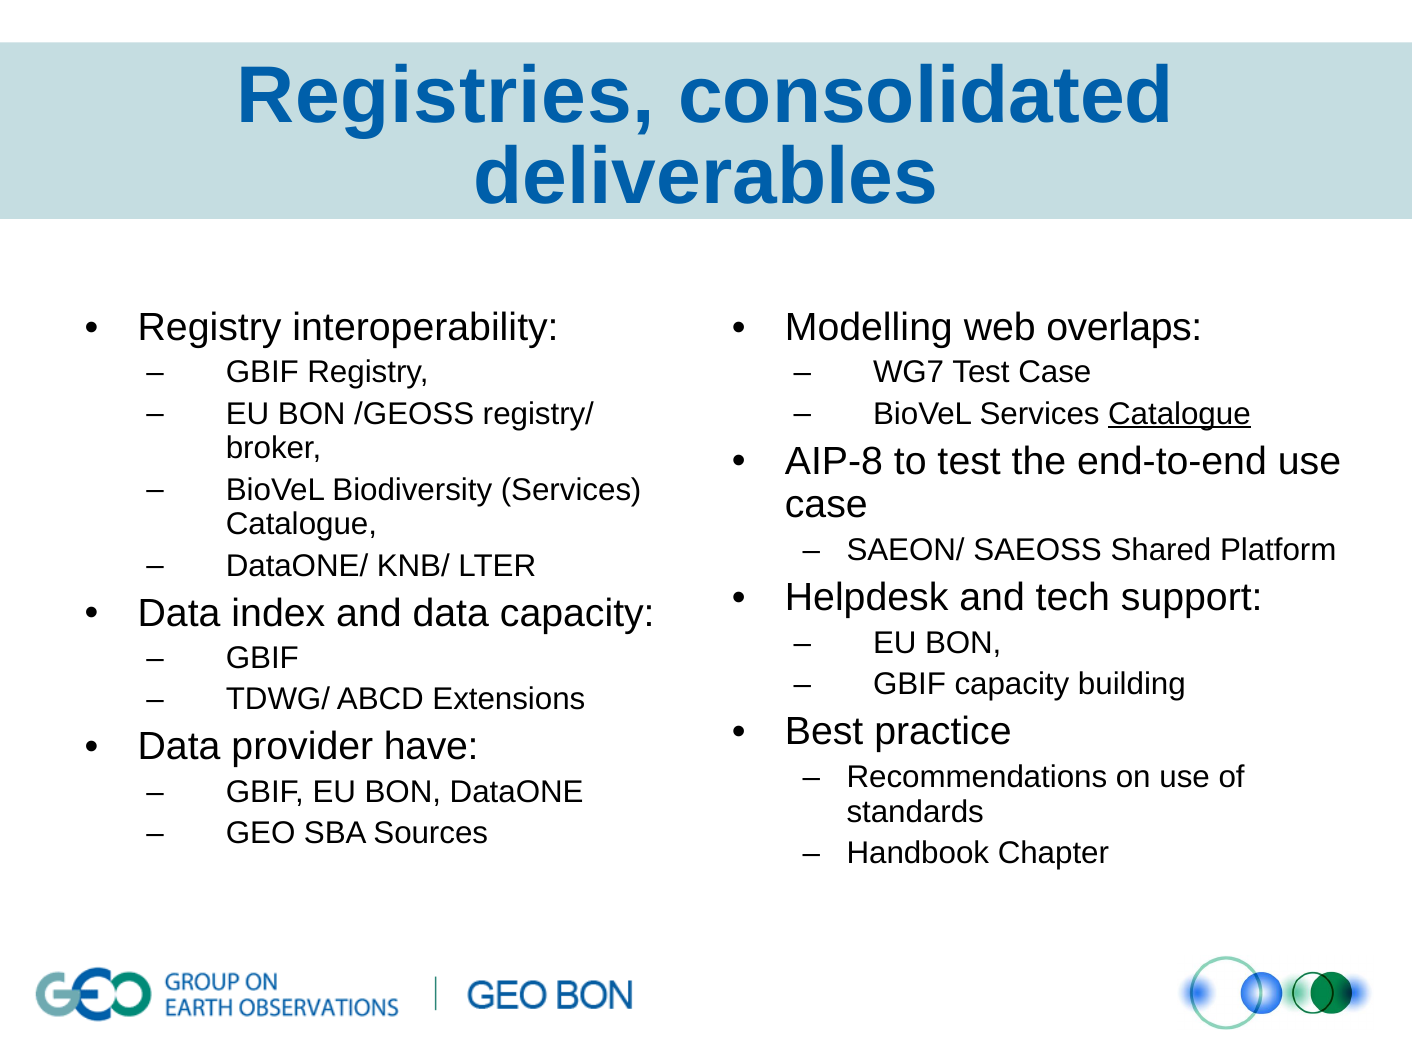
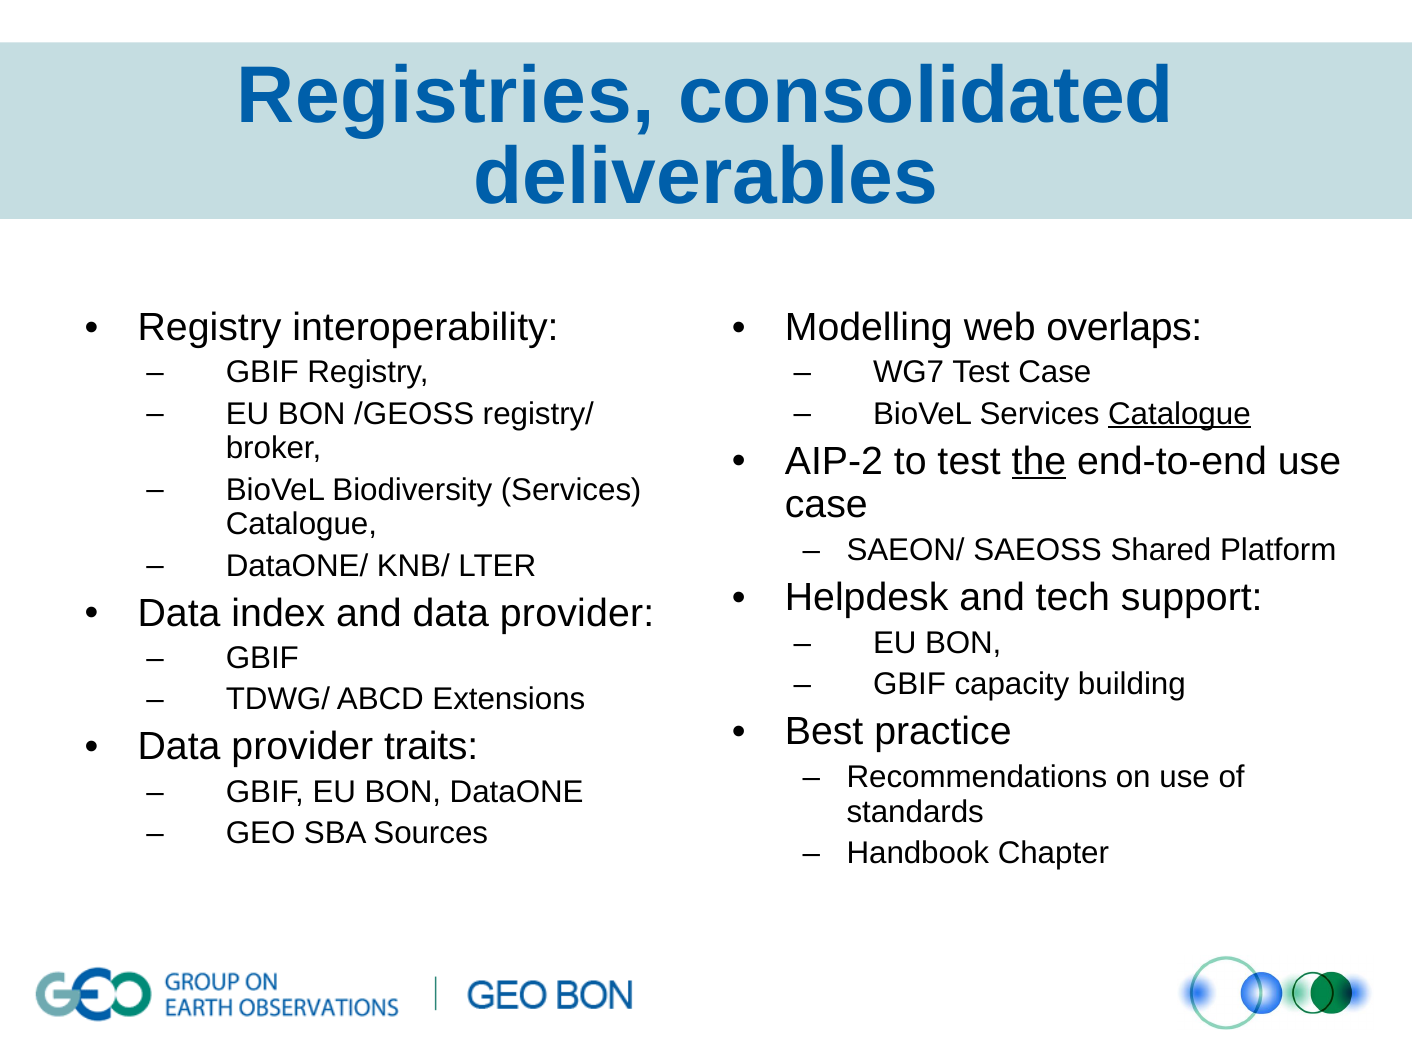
AIP-8: AIP-8 -> AIP-2
the underline: none -> present
and data capacity: capacity -> provider
have: have -> traits
